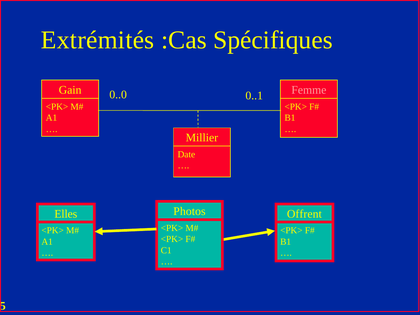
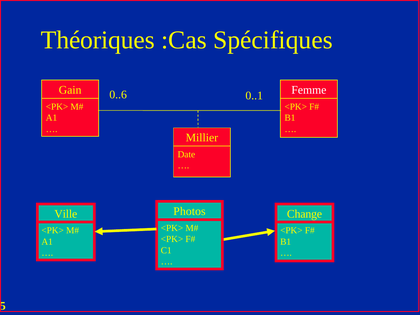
Extrémités: Extrémités -> Théoriques
Femme colour: pink -> white
0..0: 0..0 -> 0..6
Elles: Elles -> Ville
Offrent: Offrent -> Change
